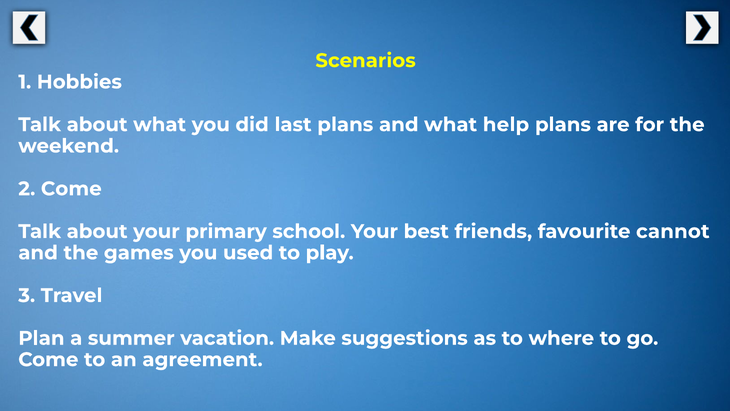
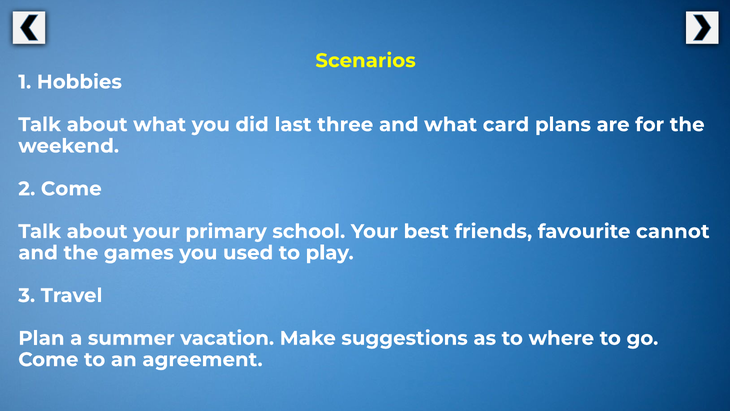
last plans: plans -> three
help: help -> card
